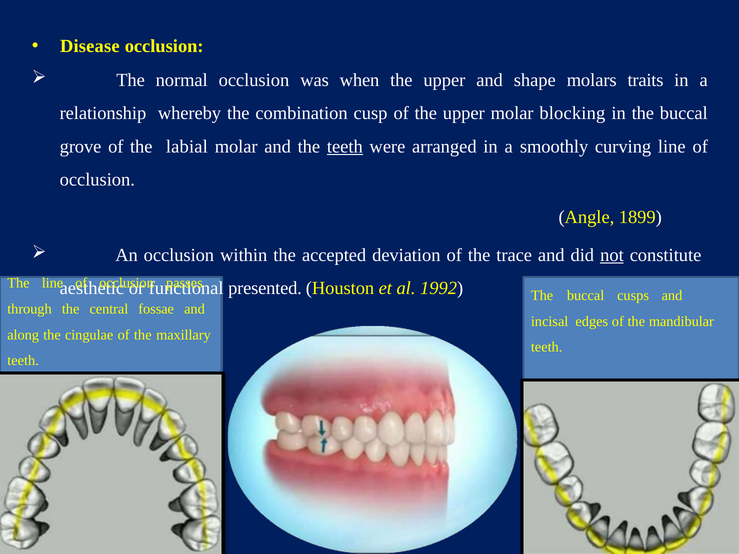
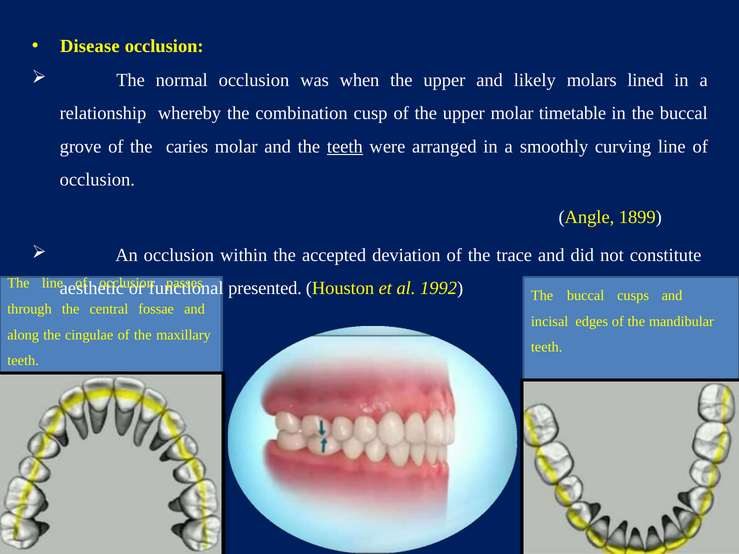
shape: shape -> likely
traits: traits -> lined
blocking: blocking -> timetable
labial: labial -> caries
not underline: present -> none
